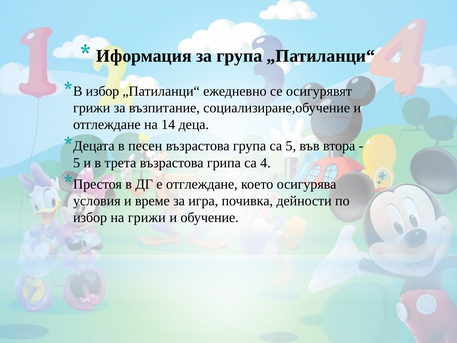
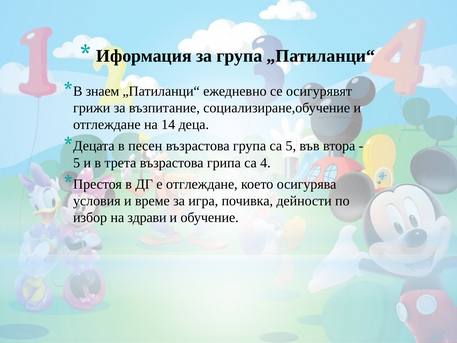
избор at (102, 91): избор -> знаем
на грижи: грижи -> здрави
